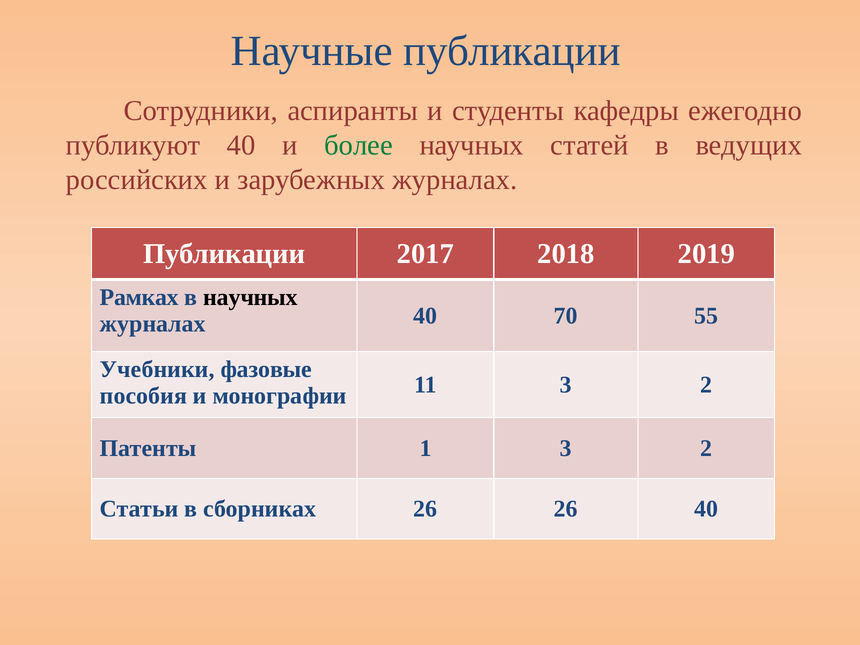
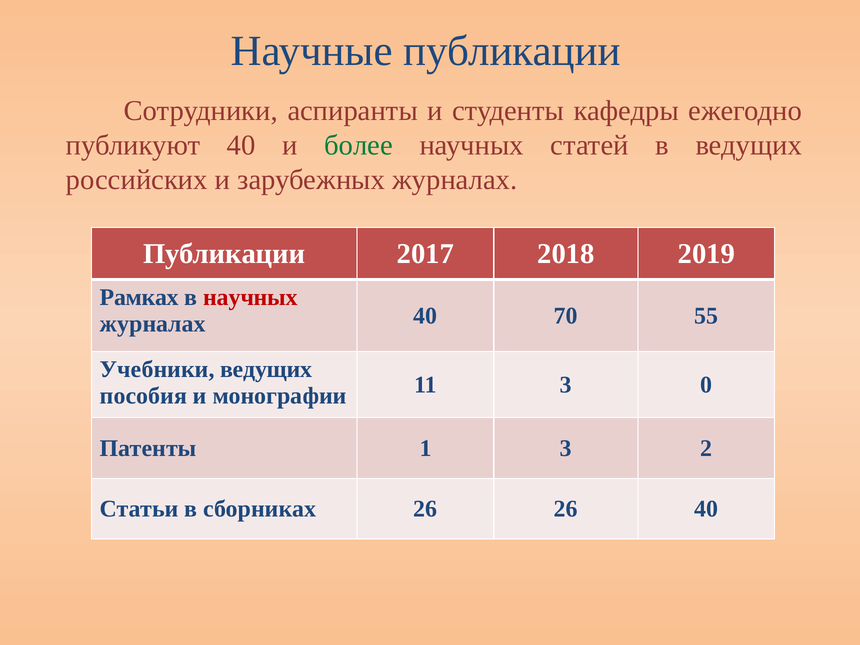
научных at (251, 297) colour: black -> red
Учебники фазовые: фазовые -> ведущих
11 3 2: 2 -> 0
